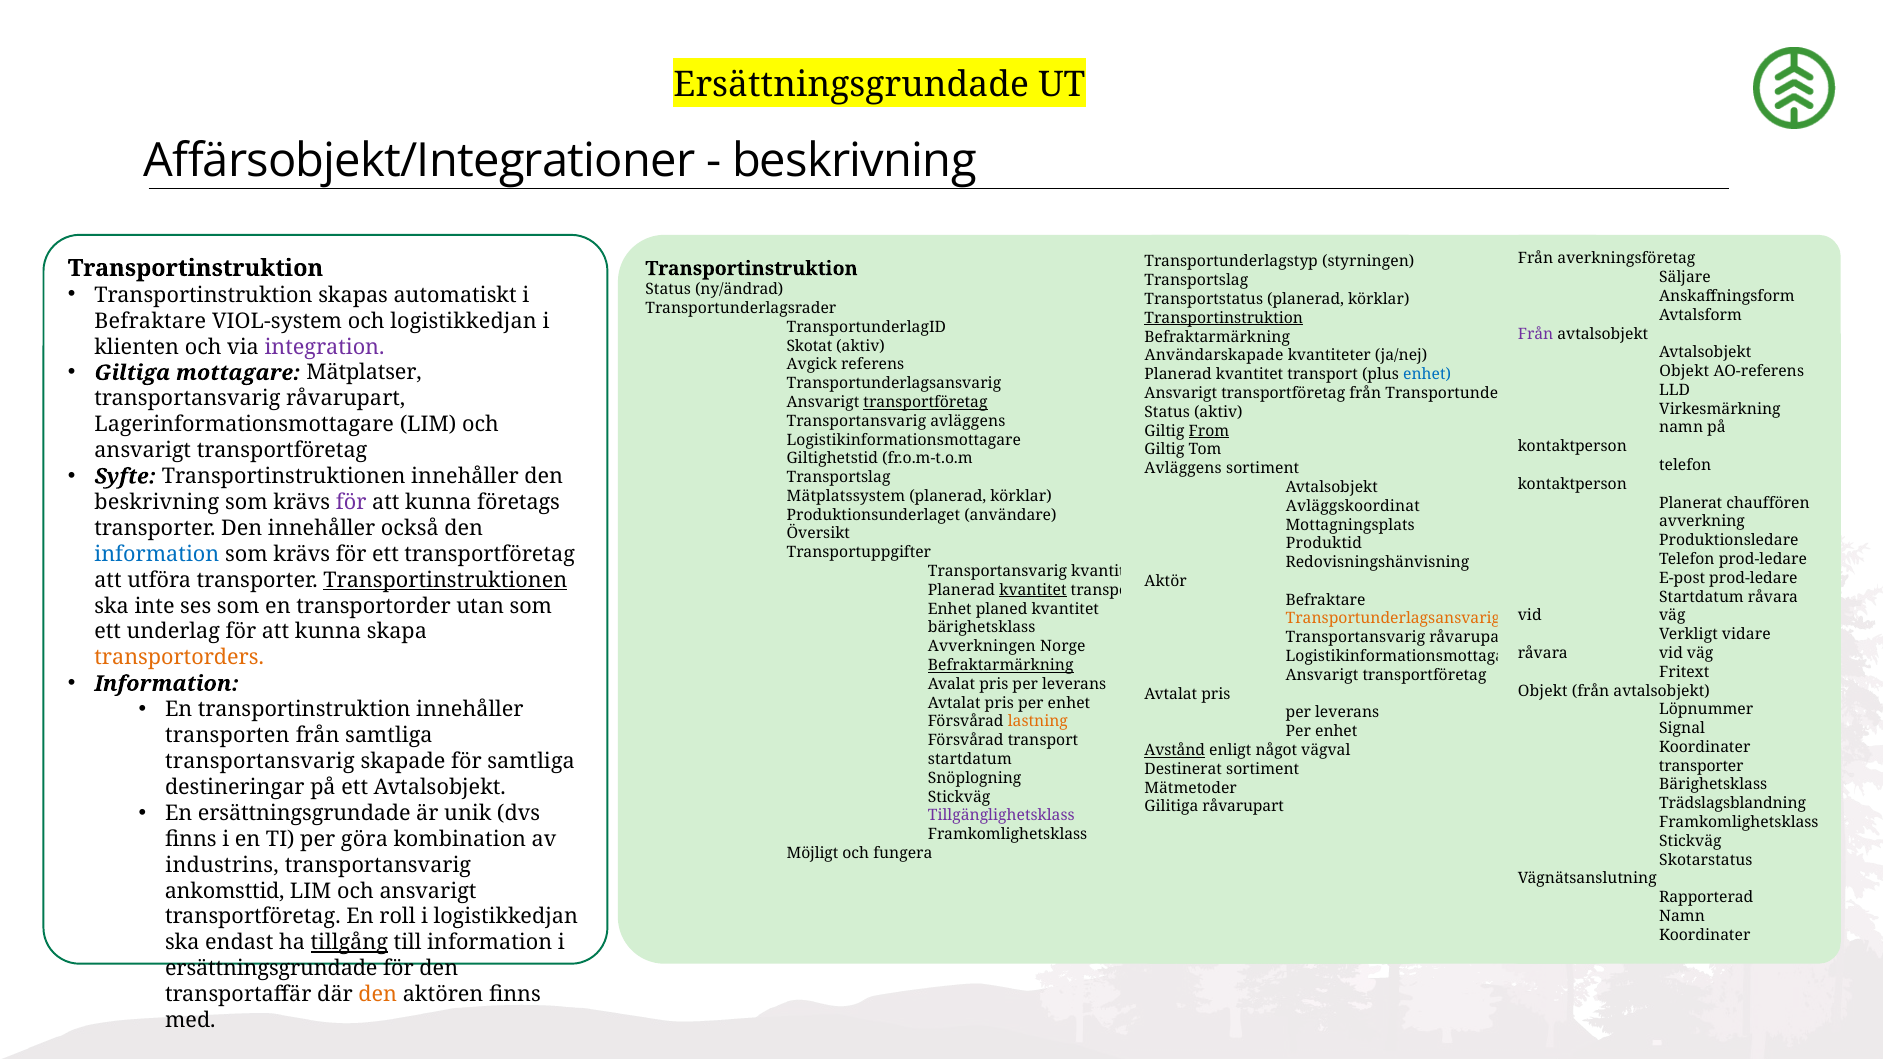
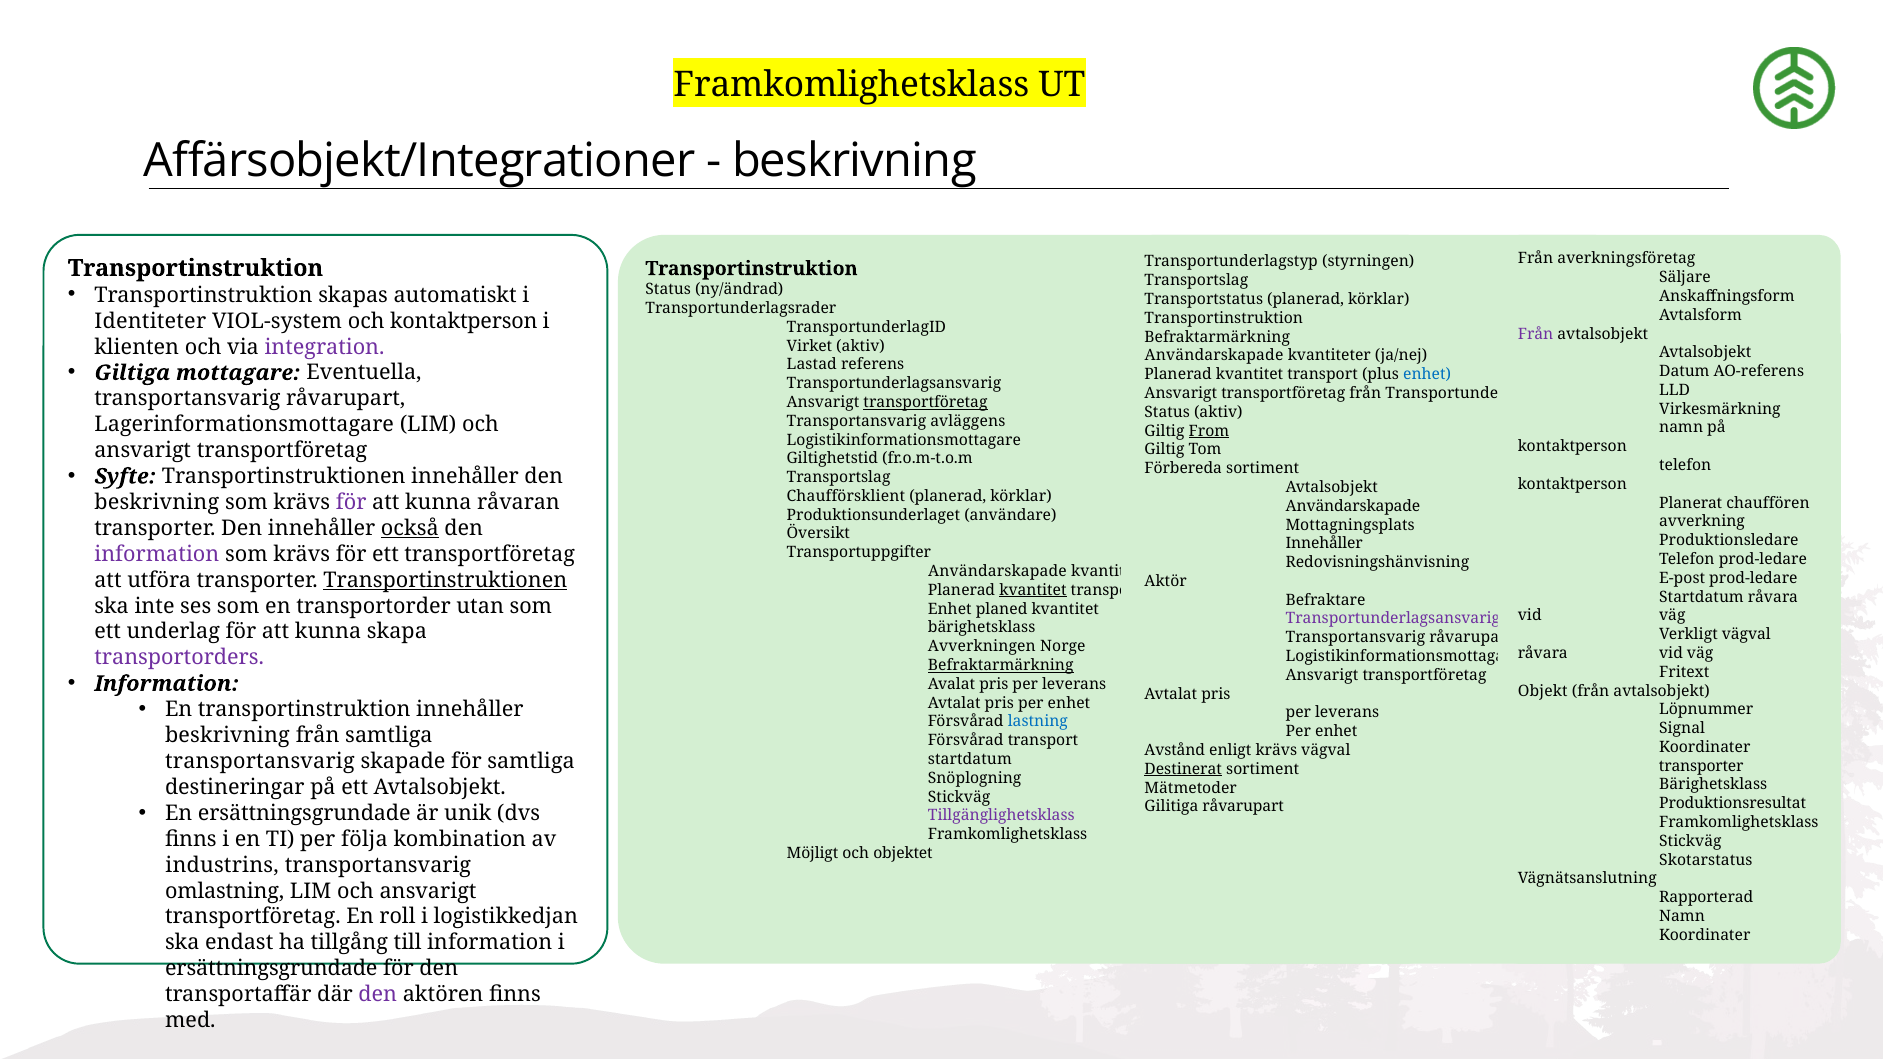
Ersättningsgrundade at (851, 84): Ersättningsgrundade -> Framkomlighetsklass
Transportinstruktion at (1224, 318) underline: present -> none
Befraktare at (150, 321): Befraktare -> Identiteter
och logistikkedjan: logistikkedjan -> kontaktperson
Skotat: Skotat -> Virket
Avgick: Avgick -> Lastad
Mätplatser: Mätplatser -> Eventuella
Objekt at (1684, 372): Objekt -> Datum
Avläggens at (1183, 469): Avläggens -> Förbereda
Mätplatssystem: Mätplatssystem -> Chaufförsklient
företags: företags -> råvaran
Avläggskoordinat at (1353, 506): Avläggskoordinat -> Användarskapade
också underline: none -> present
Produktid at (1324, 544): Produktid -> Innehåller
information at (157, 554) colour: blue -> purple
Transportansvarig at (998, 571): Transportansvarig -> Användarskapade
Transportunderlagsansvarig at (1393, 619) colour: orange -> purple
Verkligt vidare: vidare -> vägval
transportorders colour: orange -> purple
lastning colour: orange -> blue
transporten at (227, 736): transporten -> beskrivning
Avstånd underline: present -> none
enligt något: något -> krävs
Destinerat underline: none -> present
Trädslagsblandning: Trädslagsblandning -> Produktionsresultat
göra: göra -> följa
fungera: fungera -> objektet
ankomsttid: ankomsttid -> omlastning
tillgång underline: present -> none
den at (378, 995) colour: orange -> purple
